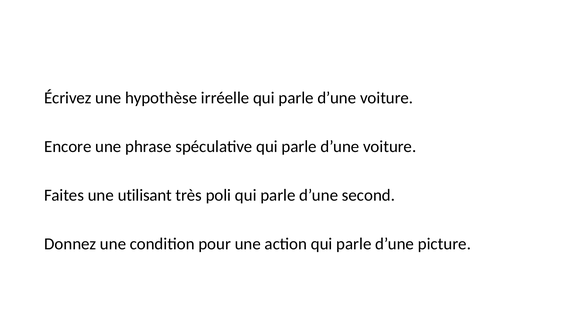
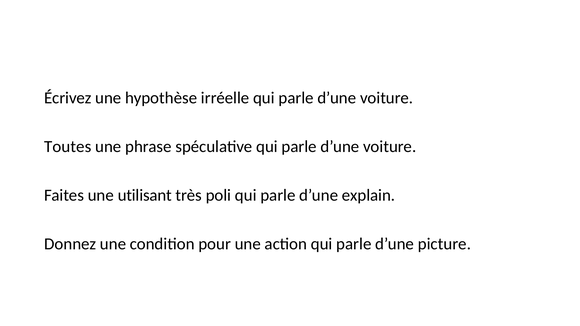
Encore: Encore -> Toutes
second: second -> explain
